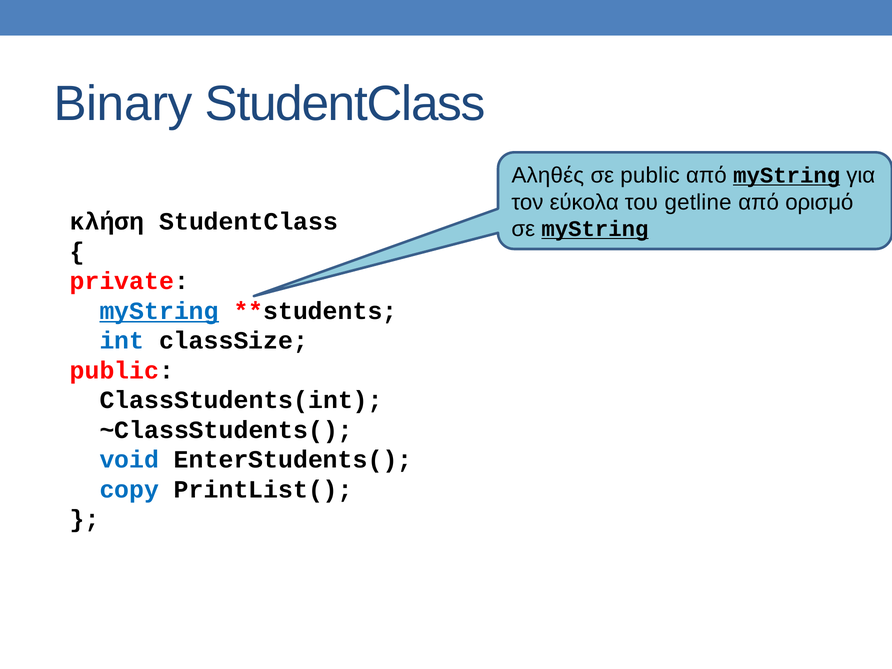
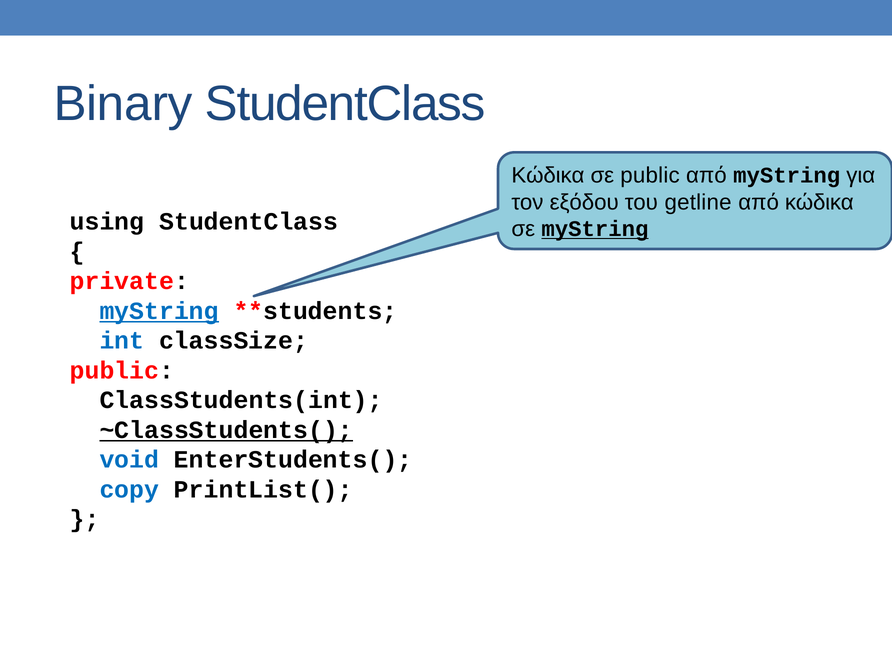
Αληθές at (548, 175): Αληθές -> Κώδικα
myString at (787, 175) underline: present -> none
εύκολα: εύκολα -> εξόδου
από ορισμό: ορισμό -> κώδικα
κλήση: κλήση -> using
~ClassStudents( underline: none -> present
